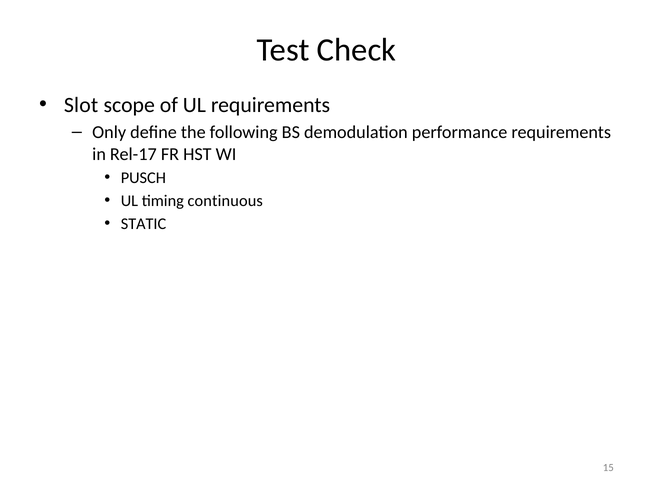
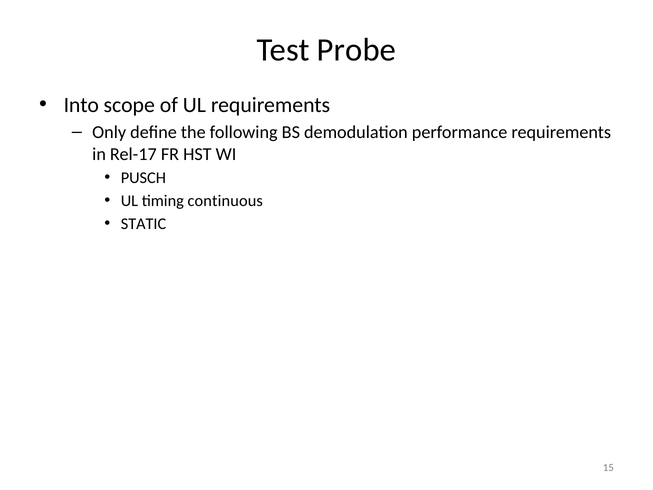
Check: Check -> Probe
Slot: Slot -> Into
